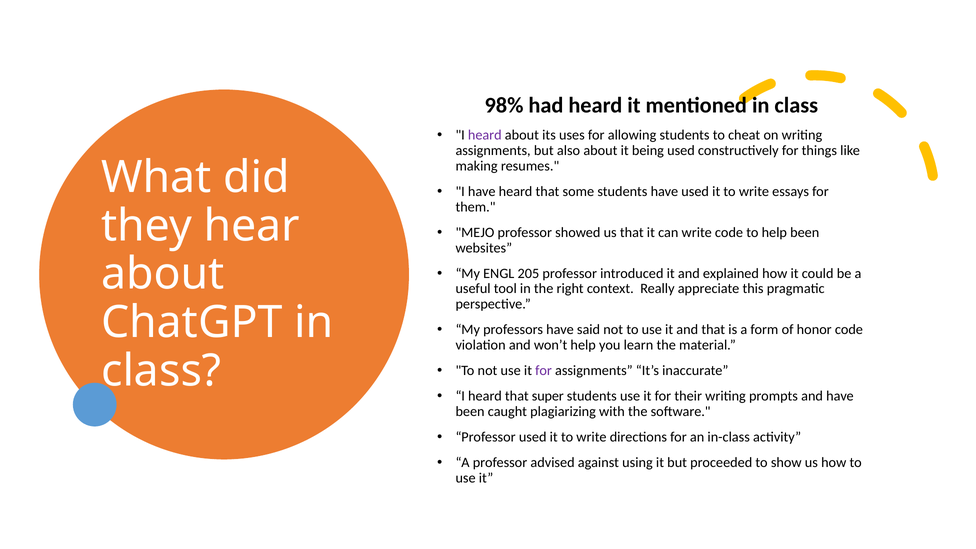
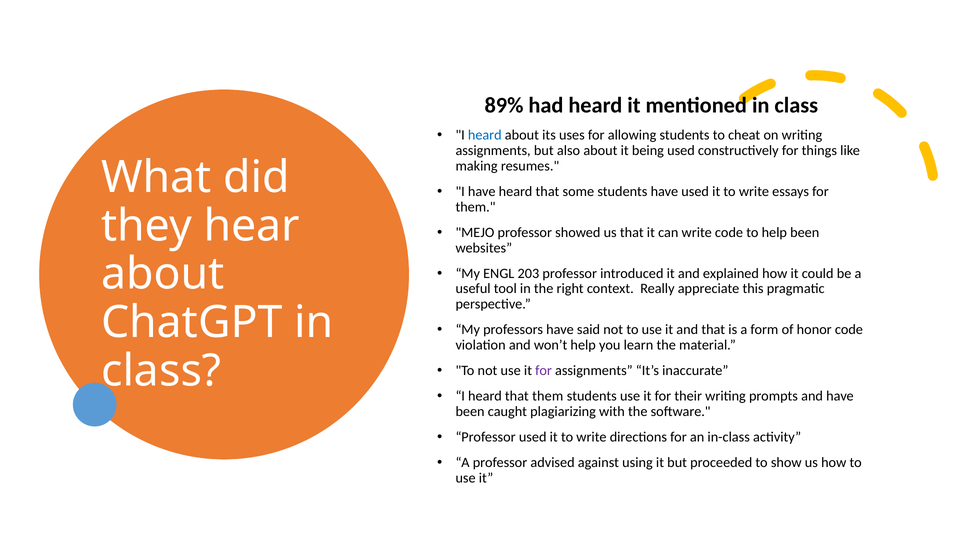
98%: 98% -> 89%
heard at (485, 135) colour: purple -> blue
205: 205 -> 203
that super: super -> them
